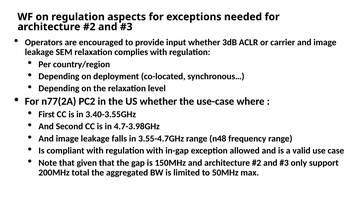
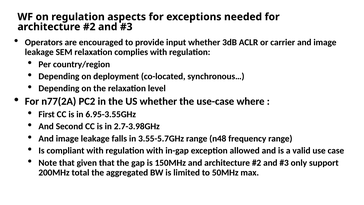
3.40-3.55GHz: 3.40-3.55GHz -> 6.95-3.55GHz
4.7-3.98GHz: 4.7-3.98GHz -> 2.7-3.98GHz
3.55-4.7GHz: 3.55-4.7GHz -> 3.55-5.7GHz
